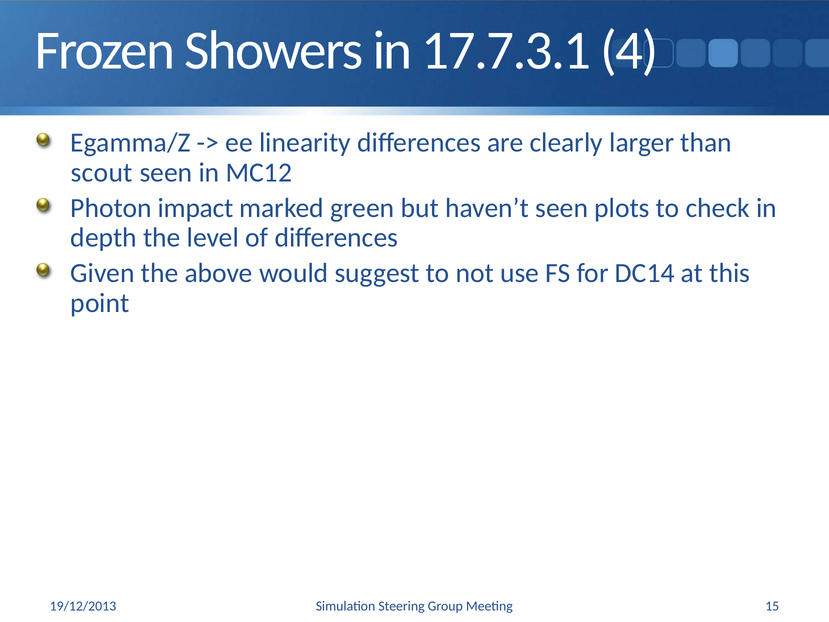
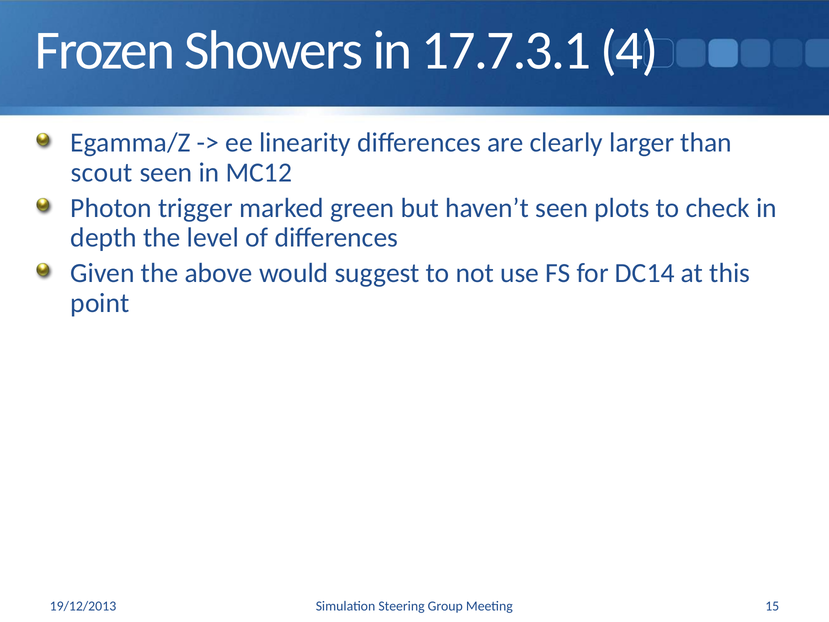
impact: impact -> trigger
